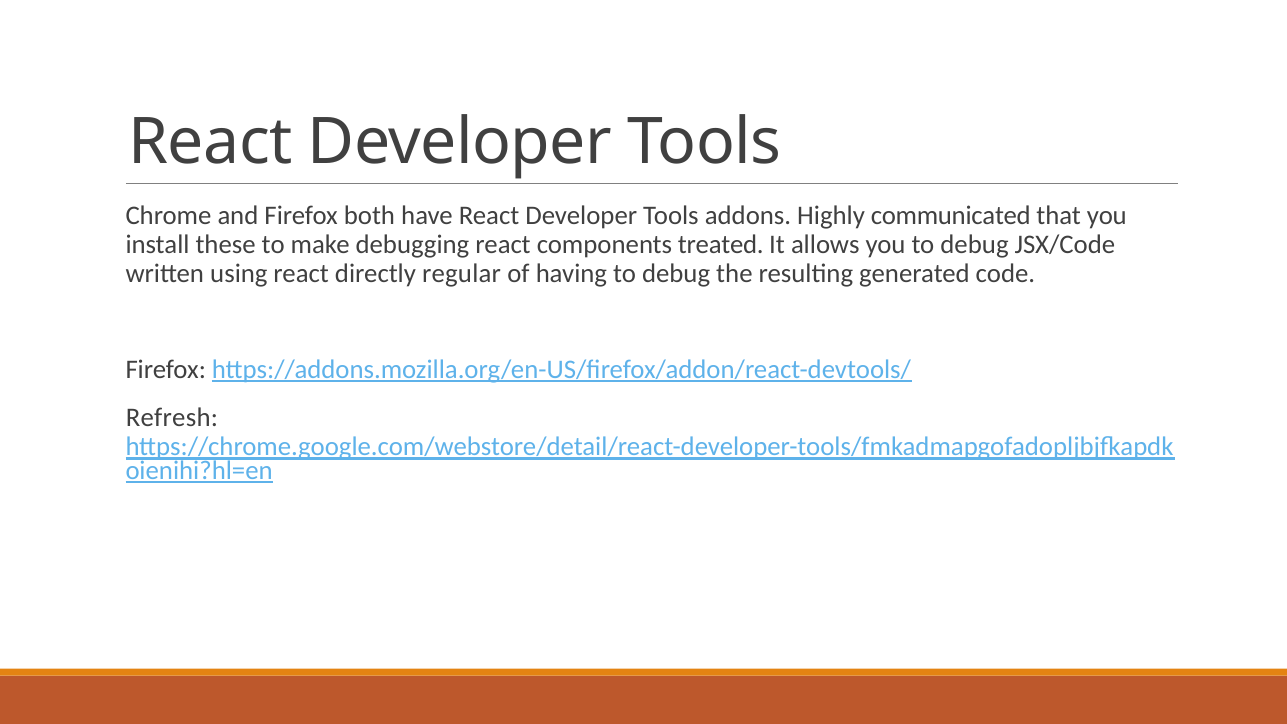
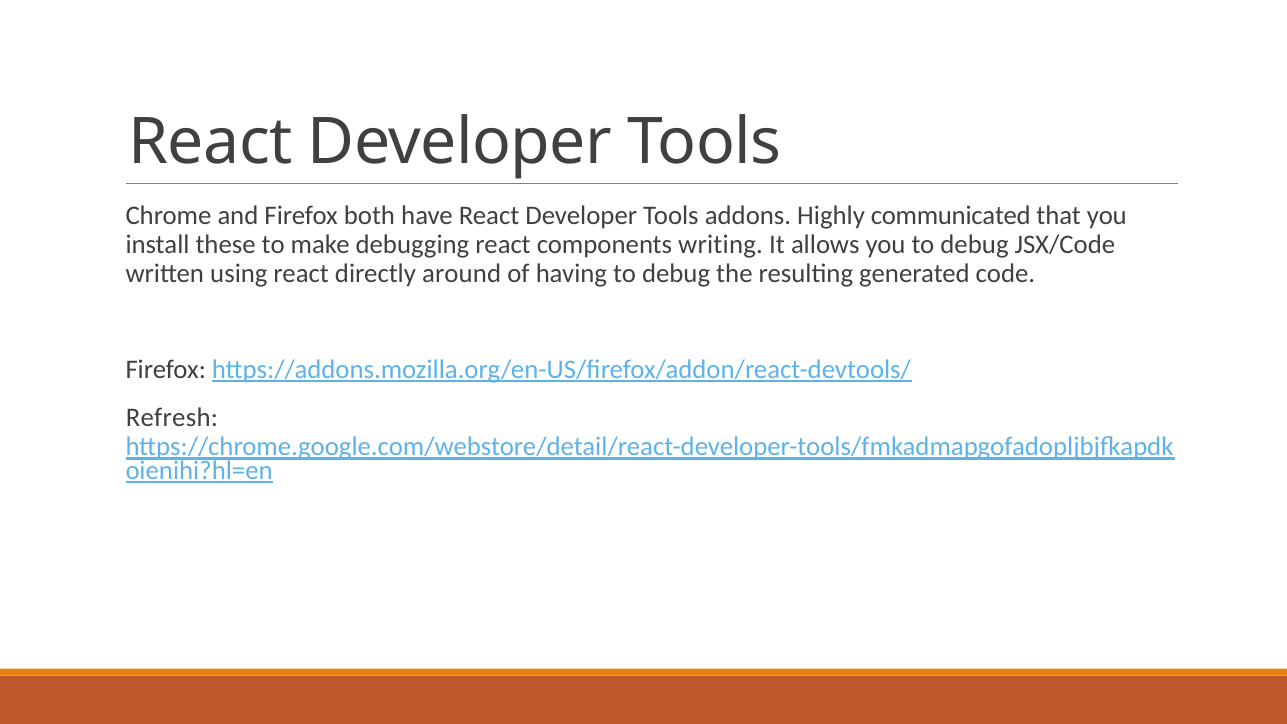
treated: treated -> writing
regular: regular -> around
